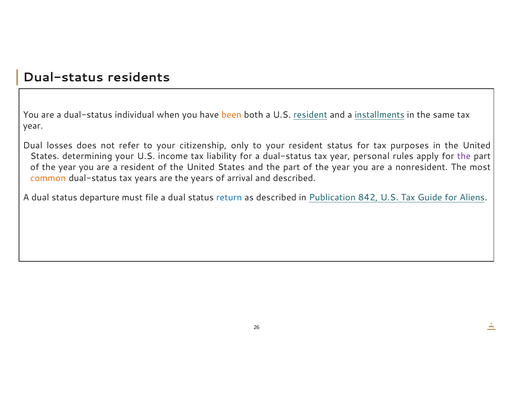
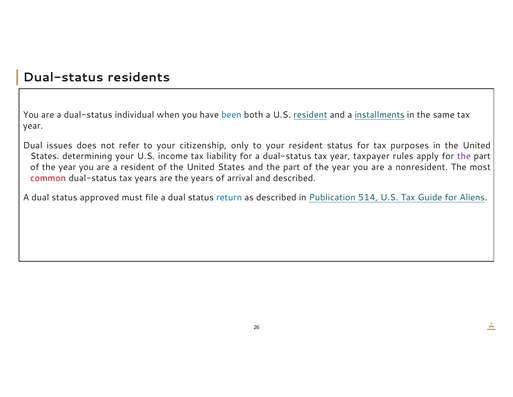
been colour: orange -> blue
losses: losses -> issues
personal: personal -> taxpayer
common colour: orange -> red
departure: departure -> approved
842: 842 -> 514
